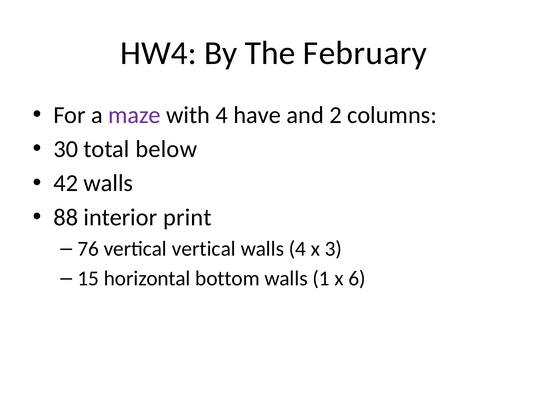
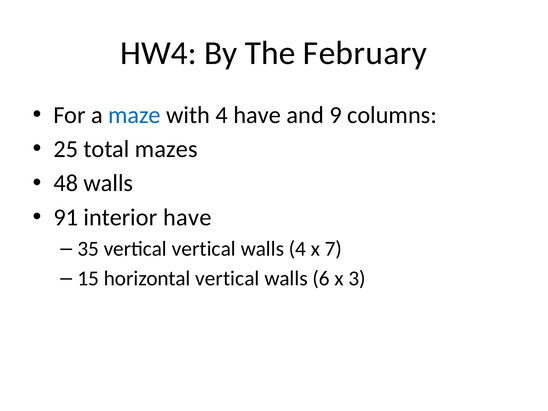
maze colour: purple -> blue
2: 2 -> 9
30: 30 -> 25
below: below -> mazes
42: 42 -> 48
88: 88 -> 91
interior print: print -> have
76: 76 -> 35
3: 3 -> 7
horizontal bottom: bottom -> vertical
1: 1 -> 6
6: 6 -> 3
